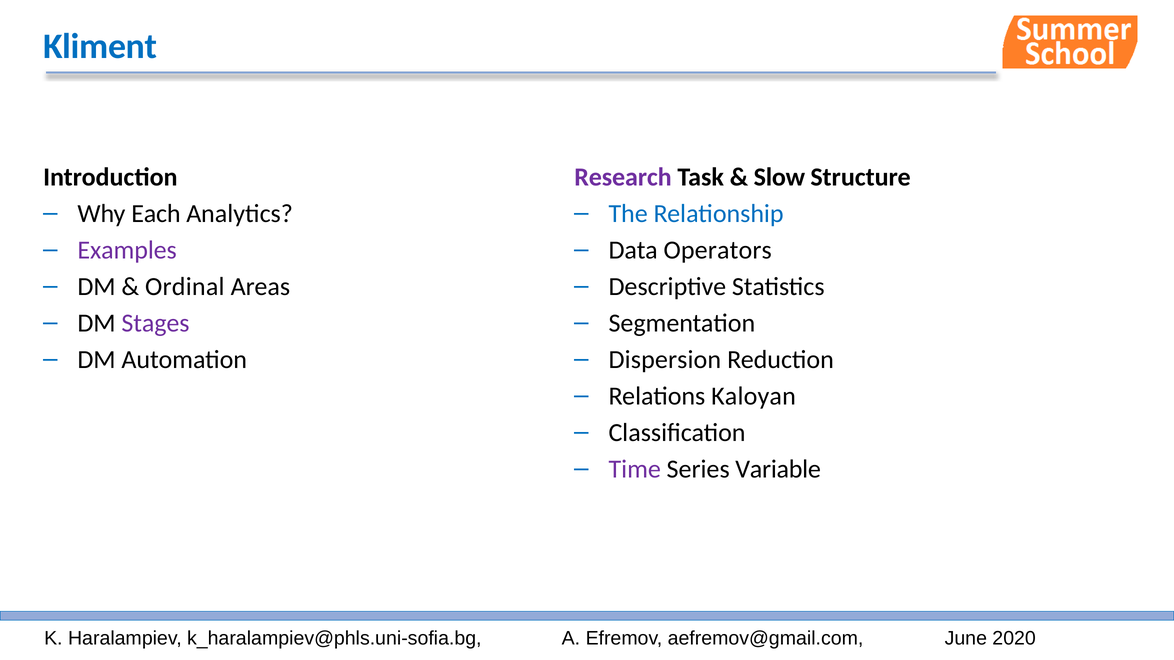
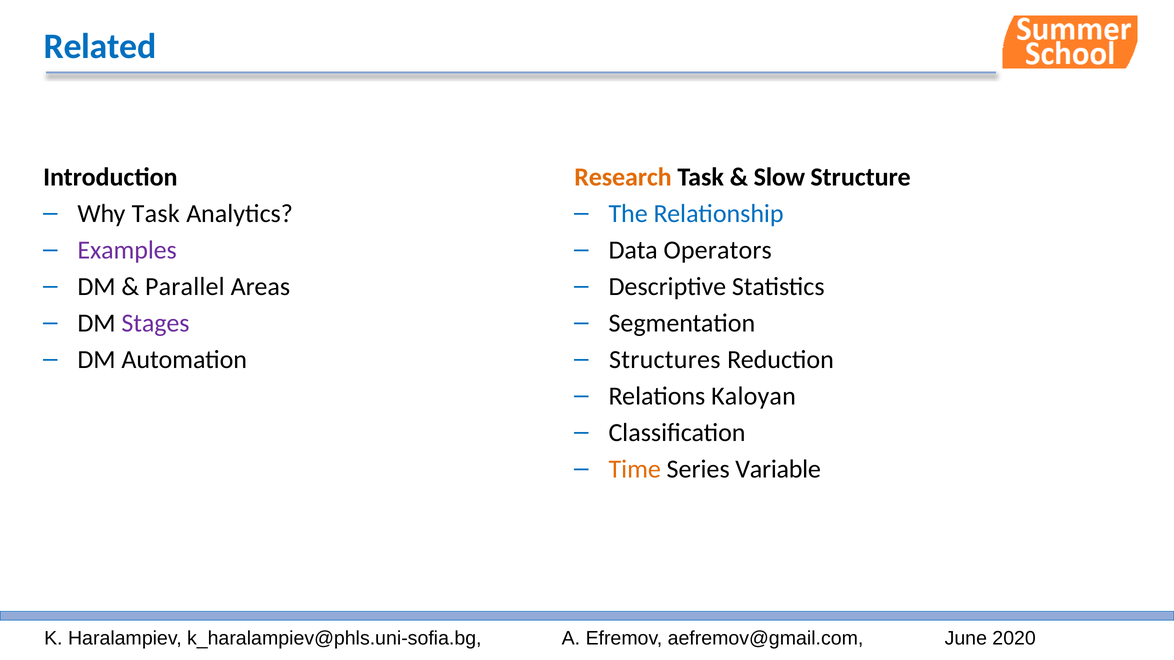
Kliment: Kliment -> Related
Research colour: purple -> orange
Why Each: Each -> Task
Ordinal: Ordinal -> Parallel
Dispersion: Dispersion -> Structures
Time colour: purple -> orange
